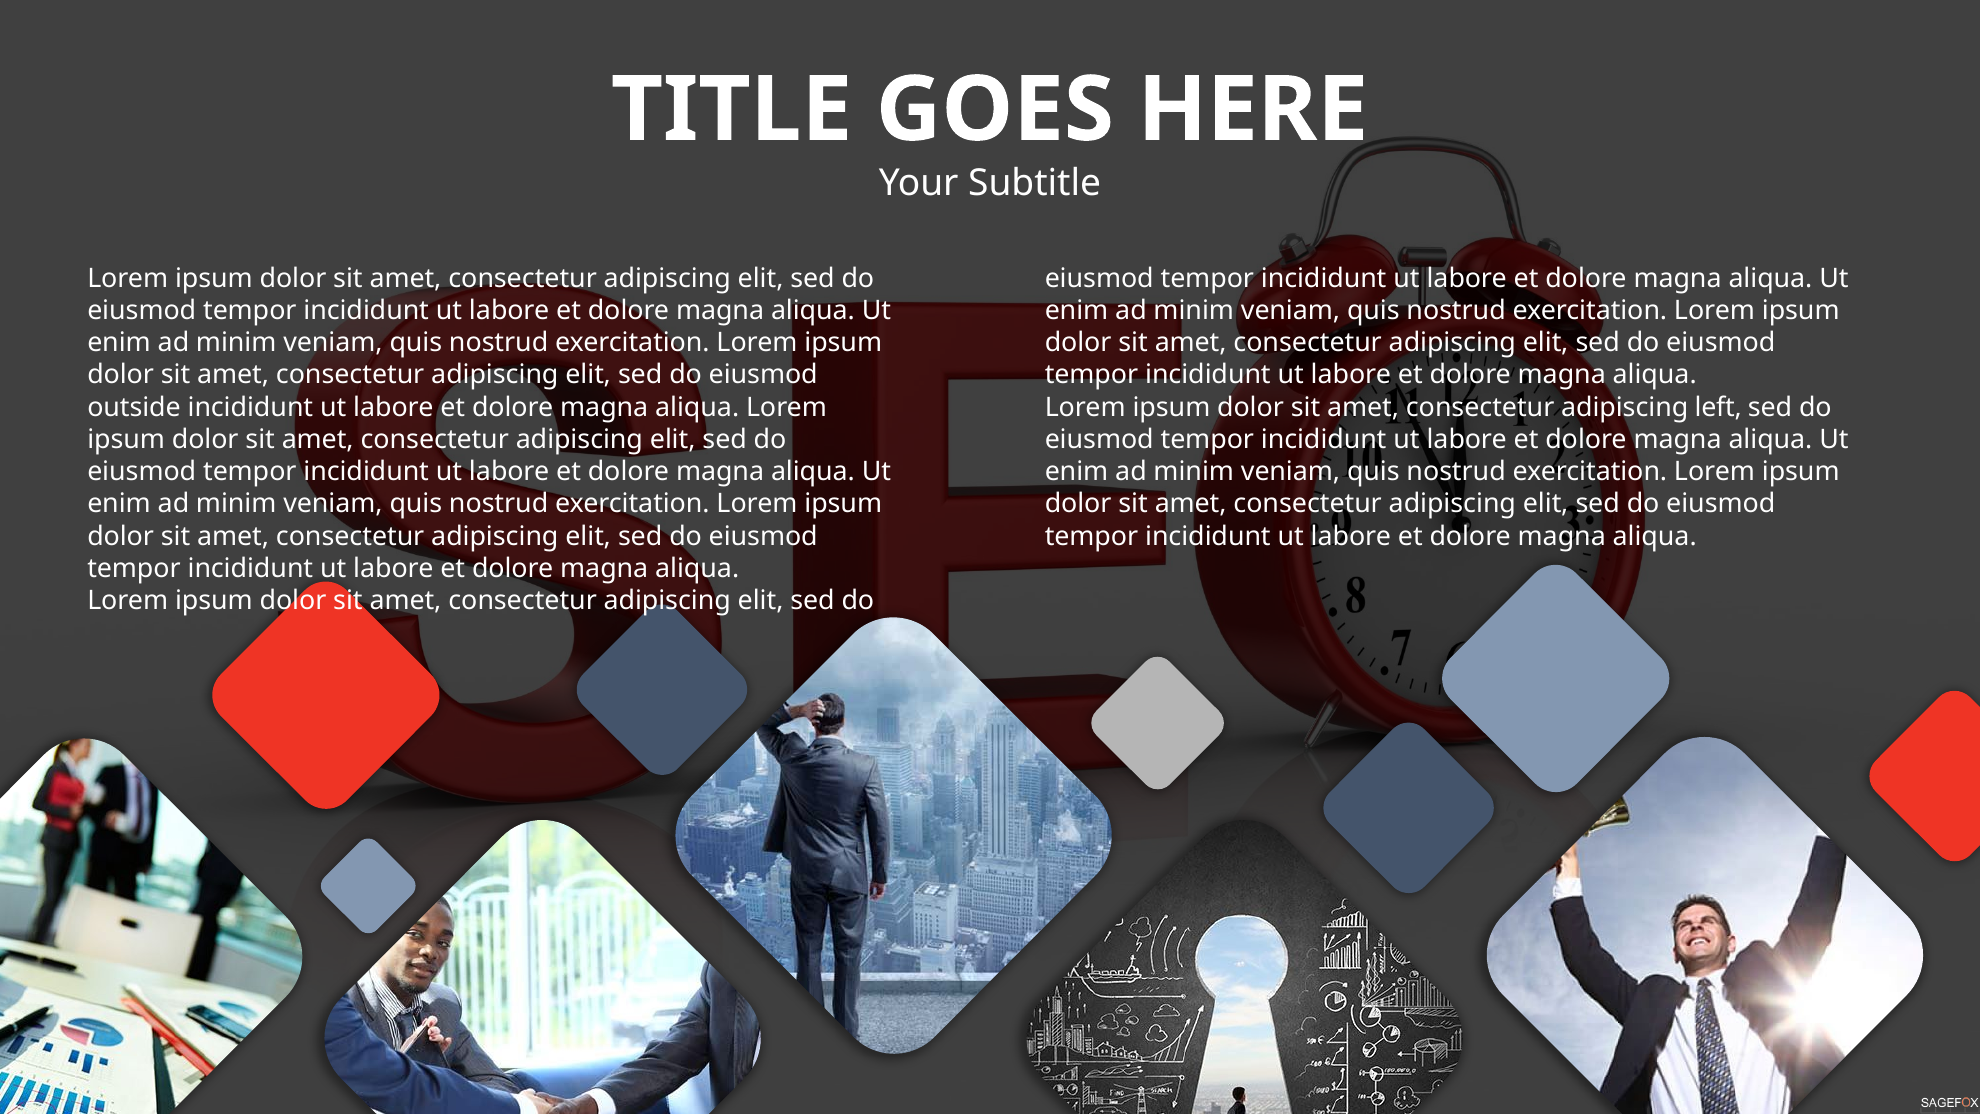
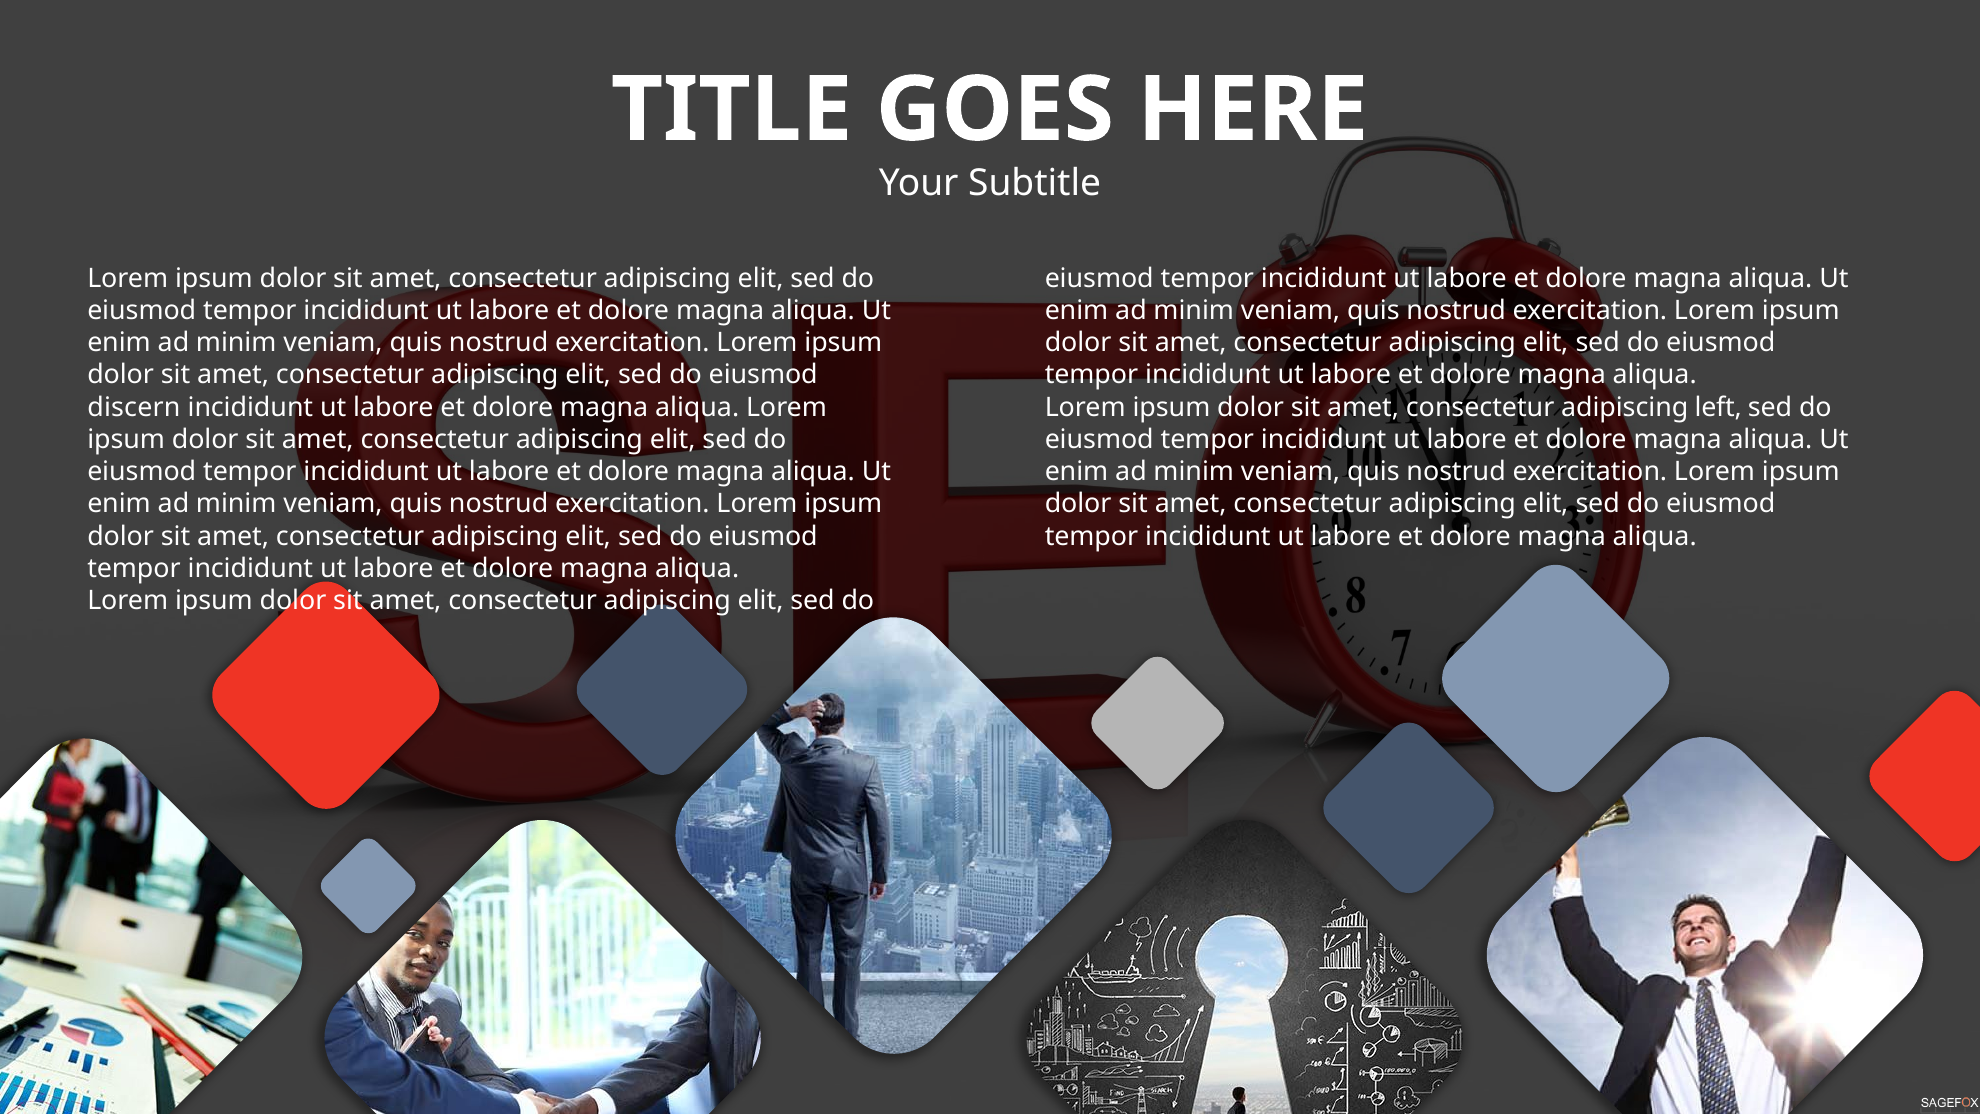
outside: outside -> discern
